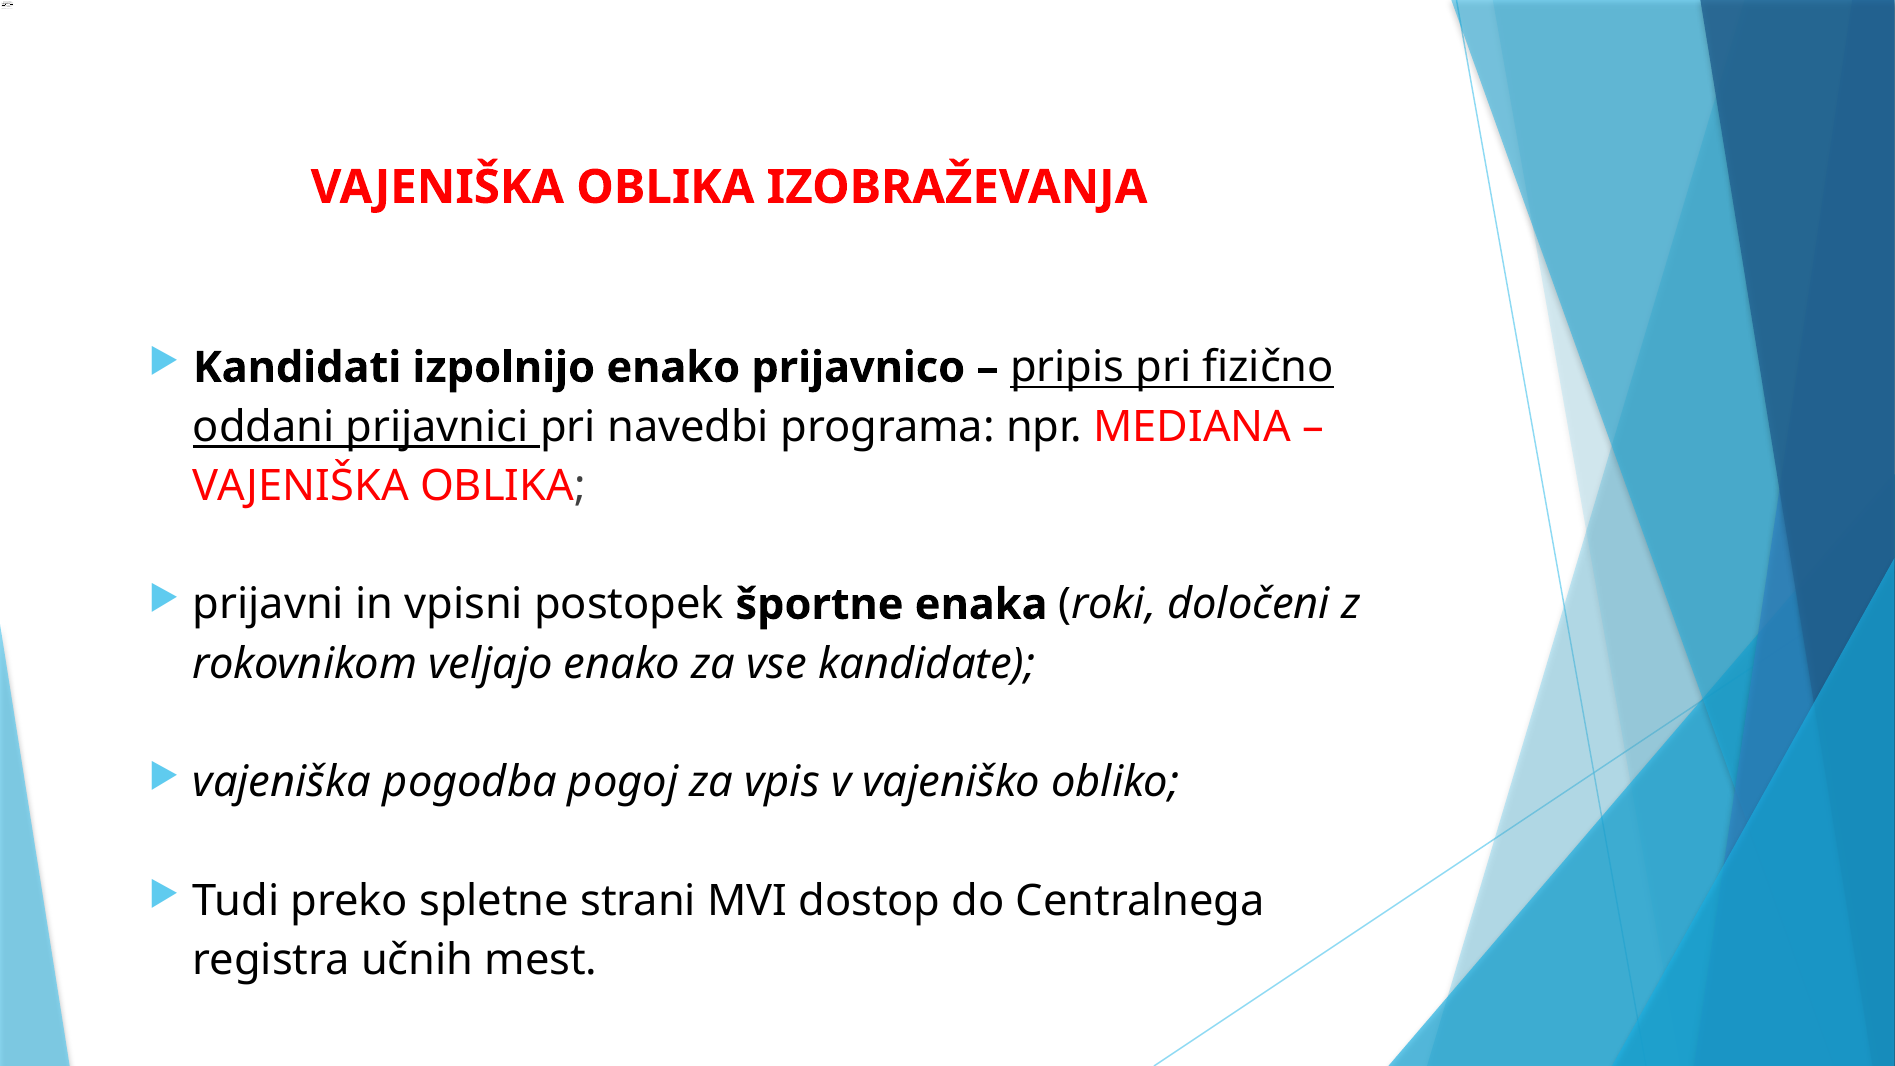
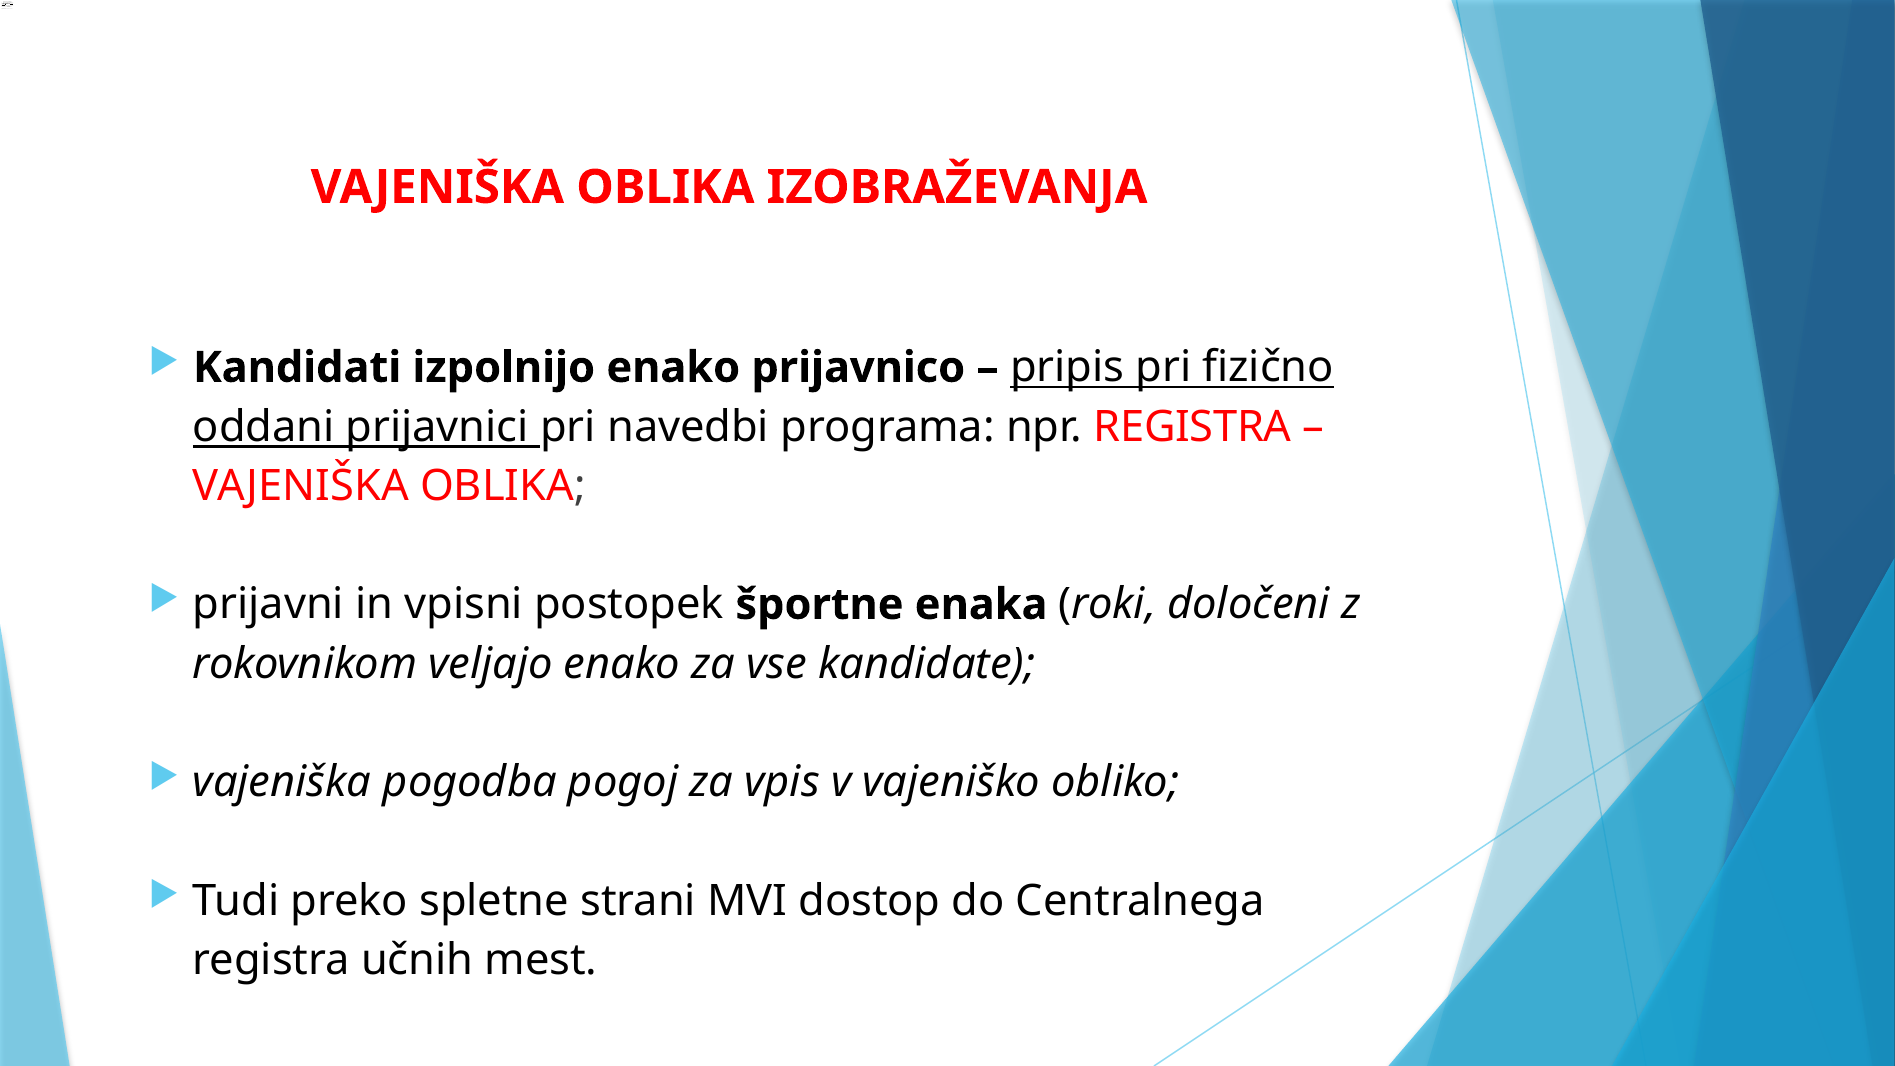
npr MEDIANA: MEDIANA -> REGISTRA
